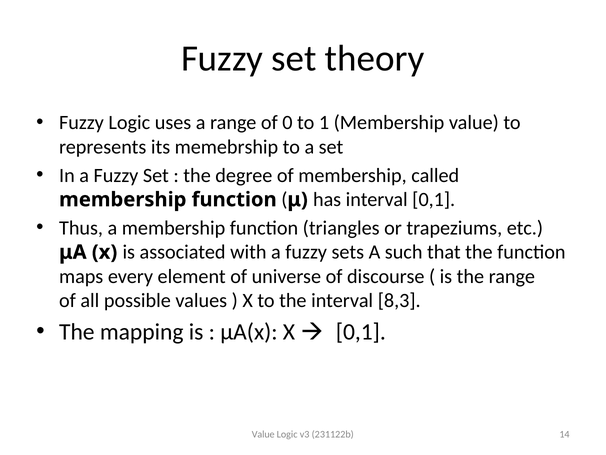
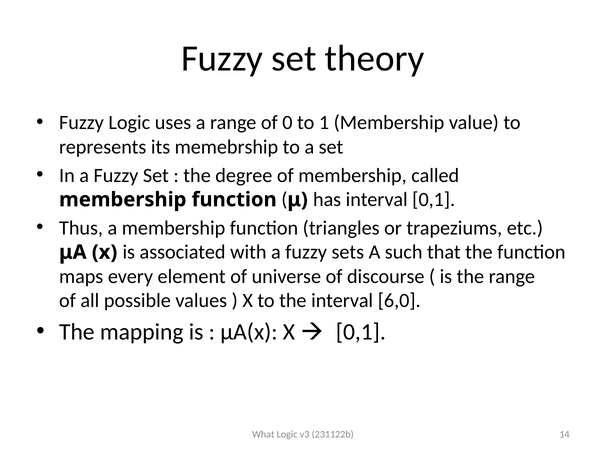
8,3: 8,3 -> 6,0
Value at (263, 434): Value -> What
